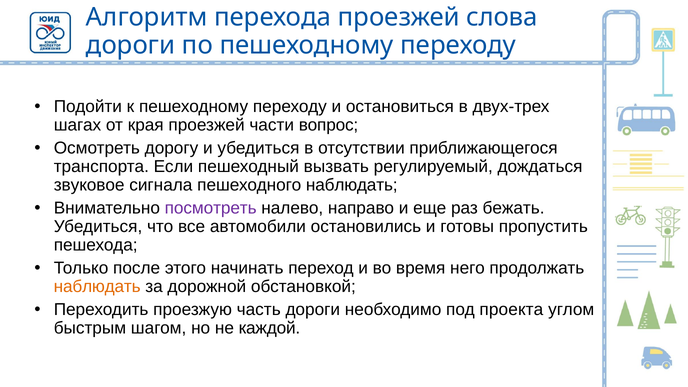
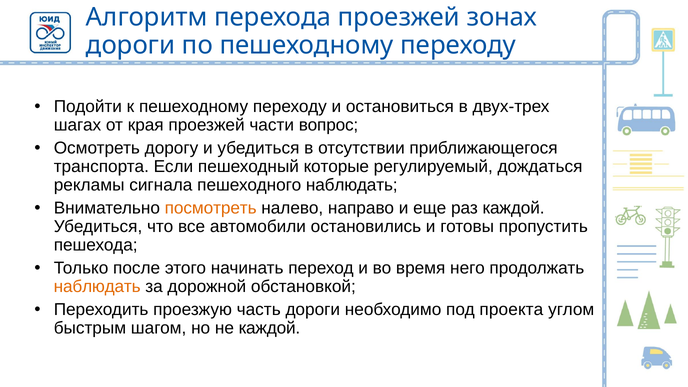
слова: слова -> зонах
вызвать: вызвать -> которые
звуковое: звуковое -> рекламы
посмотреть colour: purple -> orange
раз бежать: бежать -> каждой
